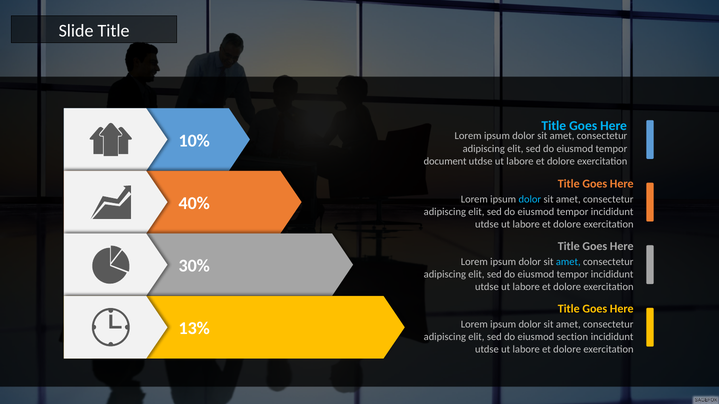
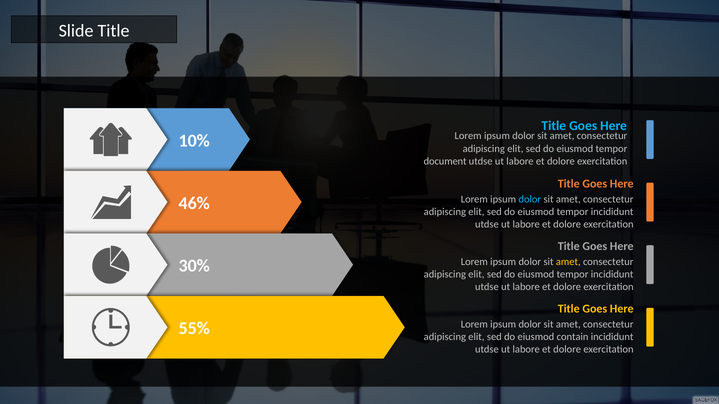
40%: 40% -> 46%
amet at (568, 262) colour: light blue -> yellow
13%: 13% -> 55%
section: section -> contain
